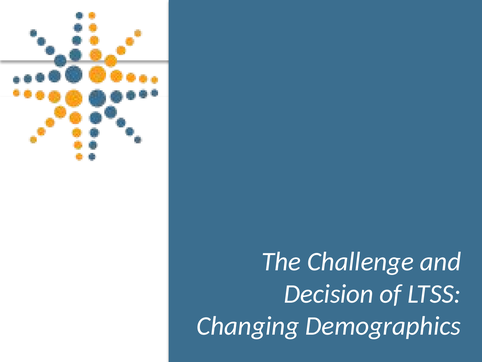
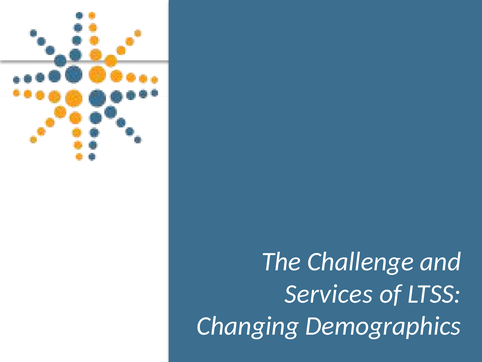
Decision: Decision -> Services
